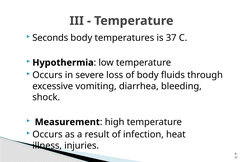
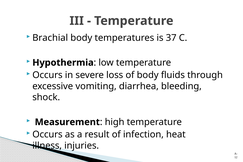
Seconds: Seconds -> Brachial
